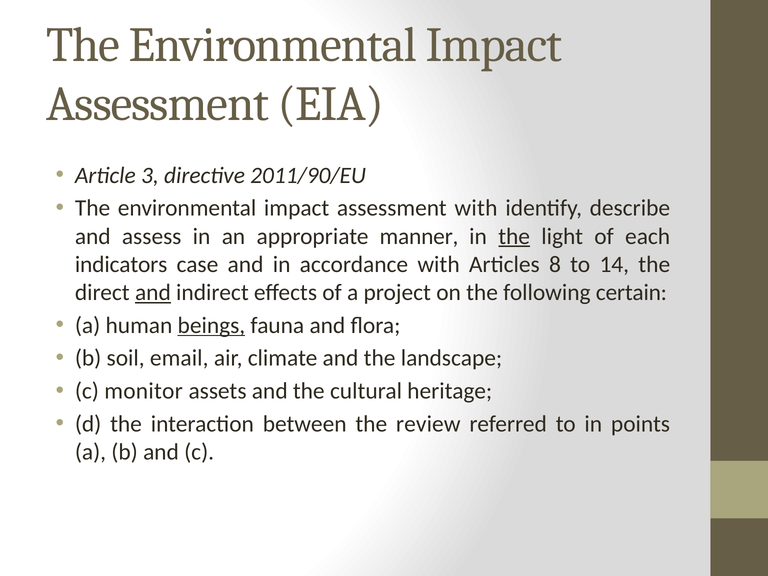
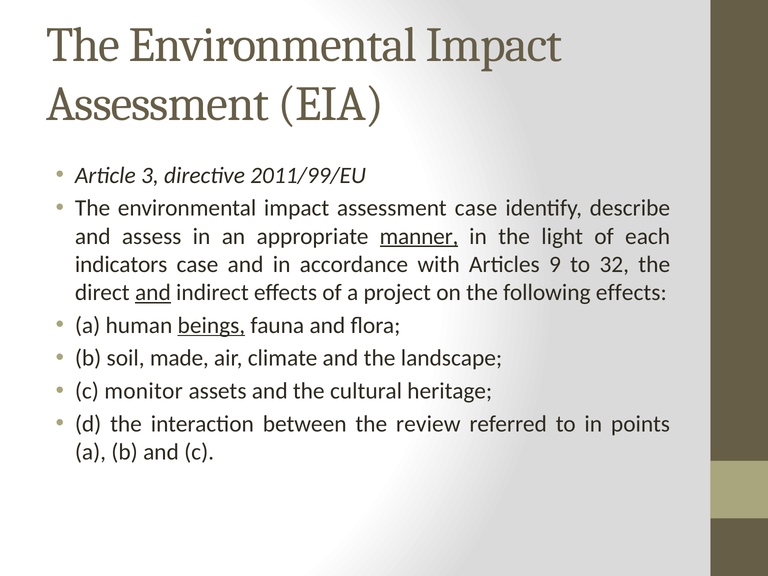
2011/90/EU: 2011/90/EU -> 2011/99/EU
assessment with: with -> case
manner underline: none -> present
the at (514, 236) underline: present -> none
8: 8 -> 9
14: 14 -> 32
following certain: certain -> effects
email: email -> made
